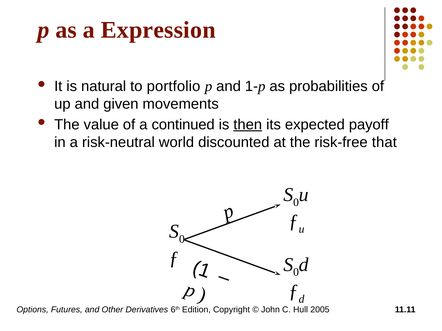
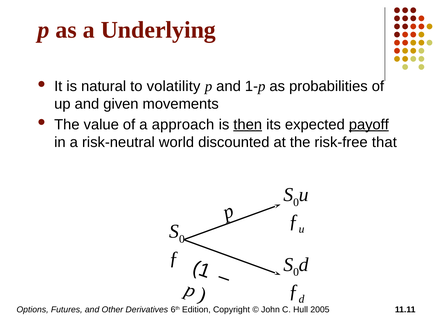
Expression: Expression -> Underlying
portfolio: portfolio -> volatility
continued: continued -> approach
payoff underline: none -> present
